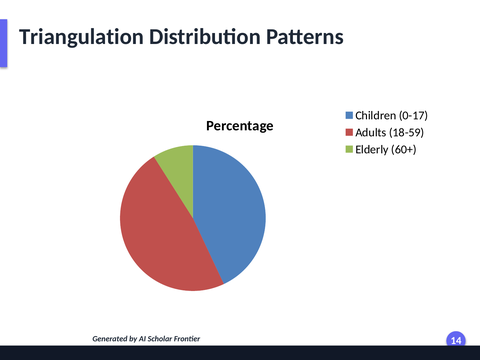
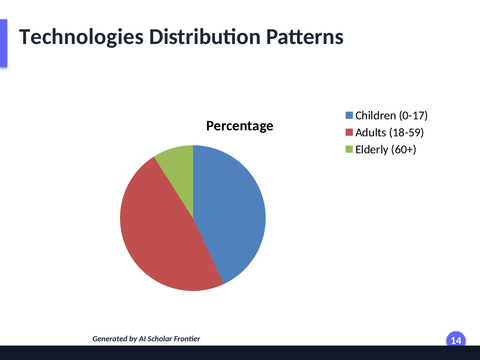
Triangulation: Triangulation -> Technologies
